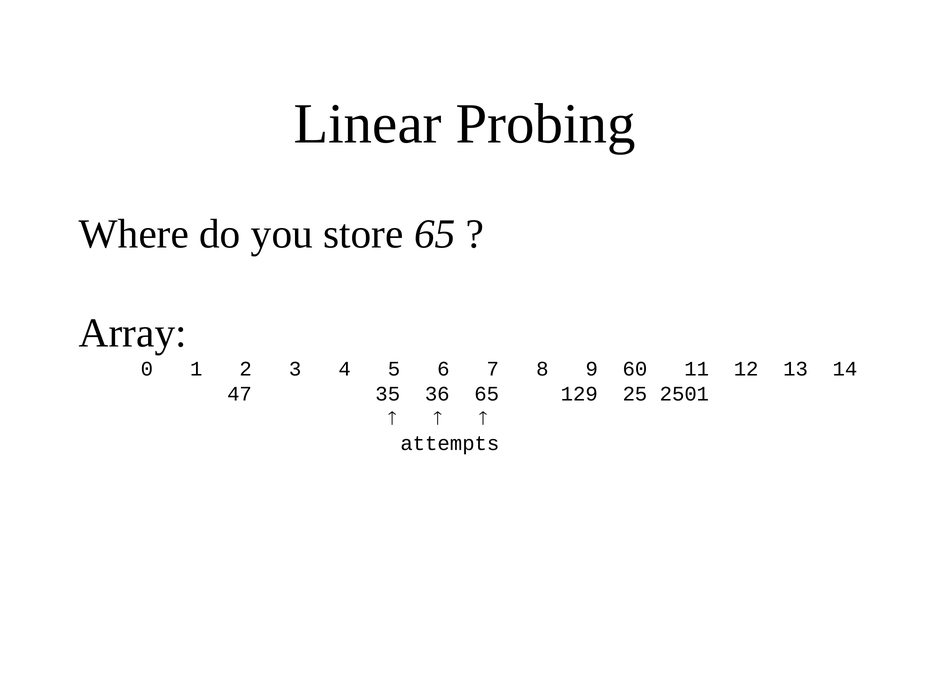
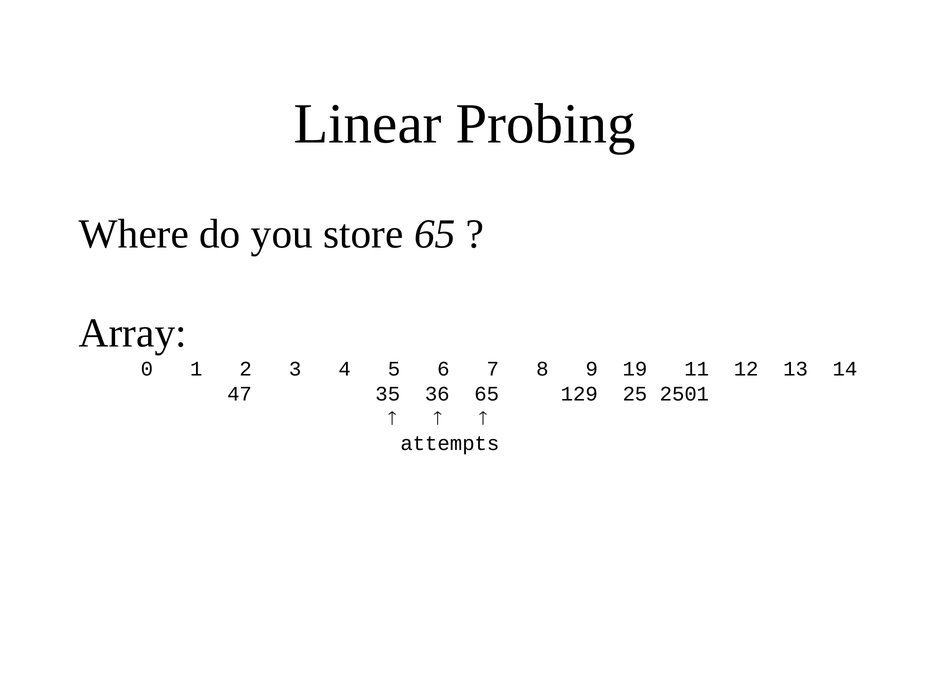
60: 60 -> 19
